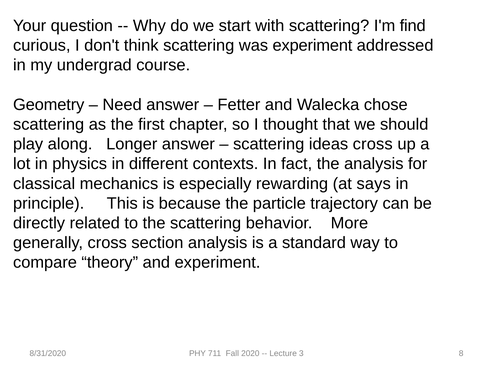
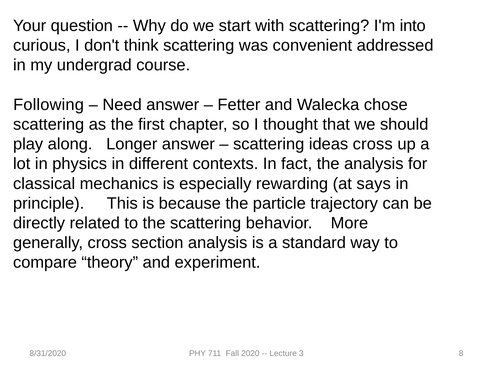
find: find -> into
was experiment: experiment -> convenient
Geometry: Geometry -> Following
